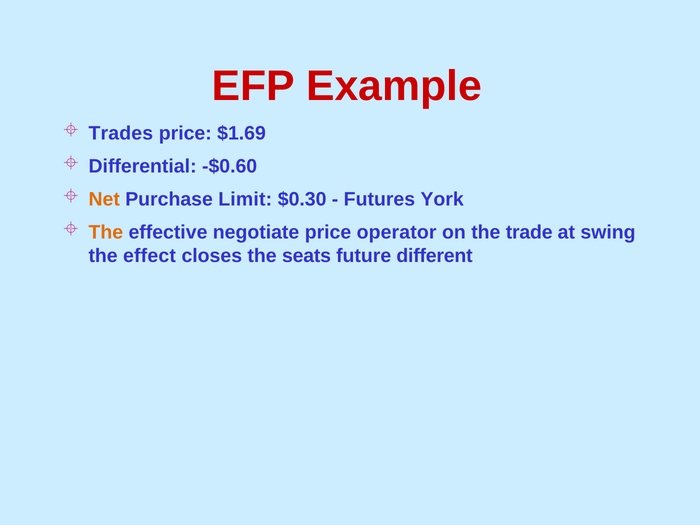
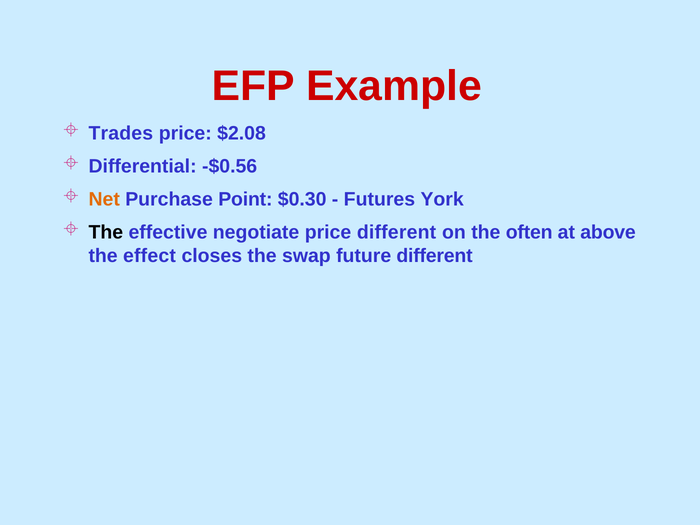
$1.69: $1.69 -> $2.08
-$0.60: -$0.60 -> -$0.56
Limit: Limit -> Point
The at (106, 233) colour: orange -> black
price operator: operator -> different
trade: trade -> often
swing: swing -> above
seats: seats -> swap
